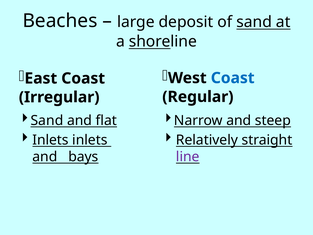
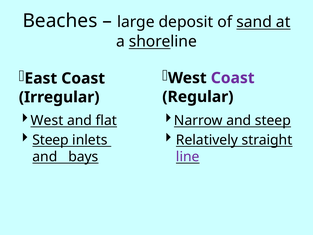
Coast at (233, 78) colour: blue -> purple
Sand at (47, 120): Sand -> West
Inlets at (51, 140): Inlets -> Steep
